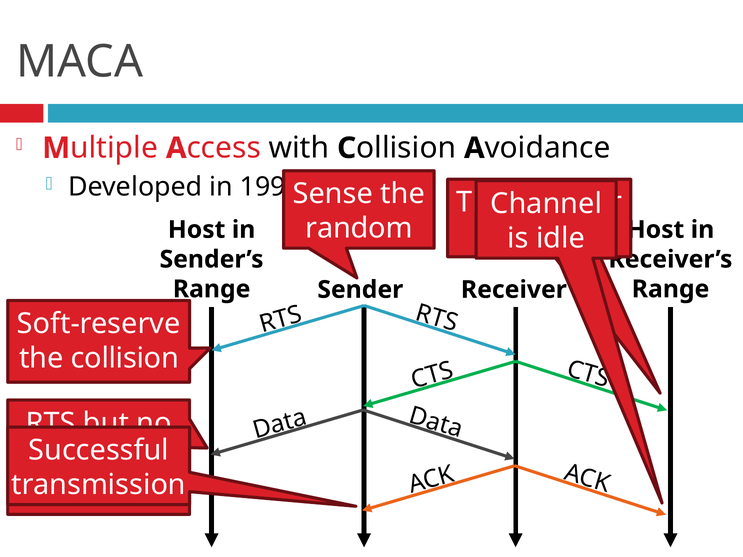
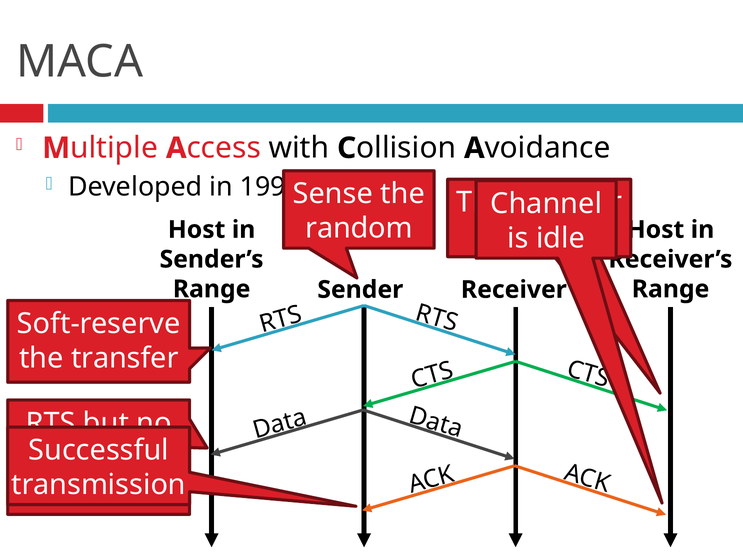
collision: collision -> transfer
